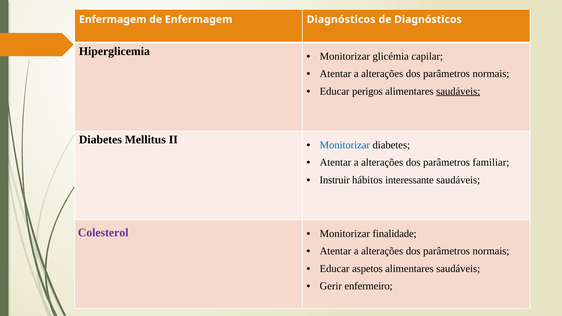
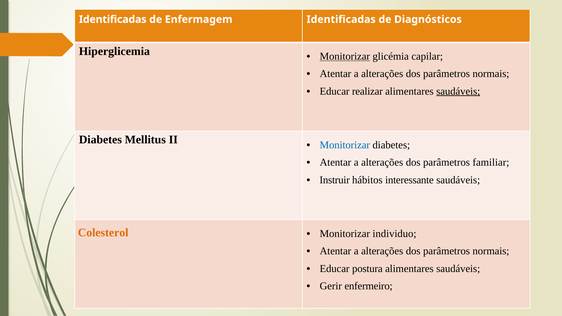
Enfermagem at (113, 19): Enfermagem -> Identificadas
Enfermagem Diagnósticos: Diagnósticos -> Identificadas
Monitorizar at (345, 56) underline: none -> present
perigos: perigos -> realizar
Colesterol colour: purple -> orange
finalidade: finalidade -> individuo
aspetos: aspetos -> postura
